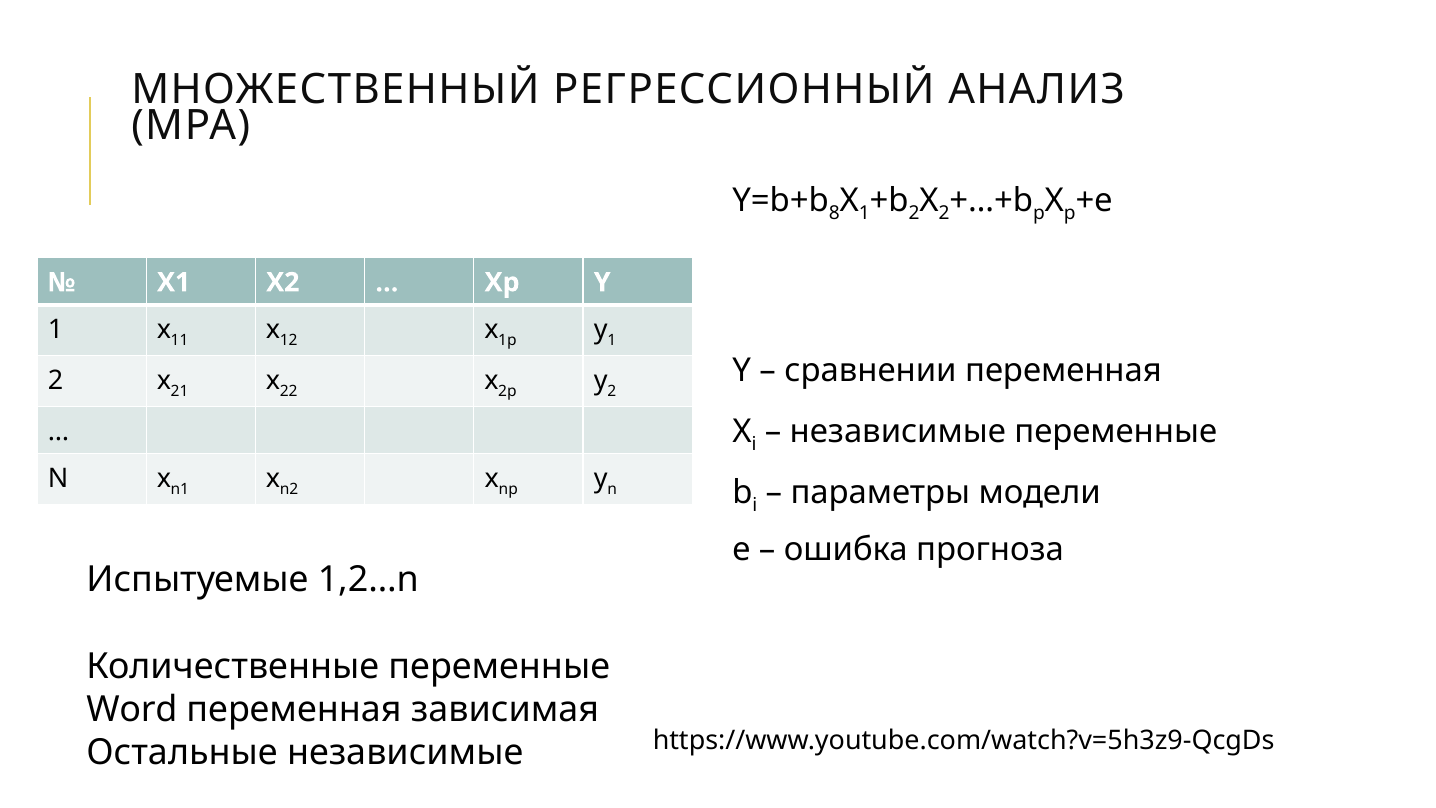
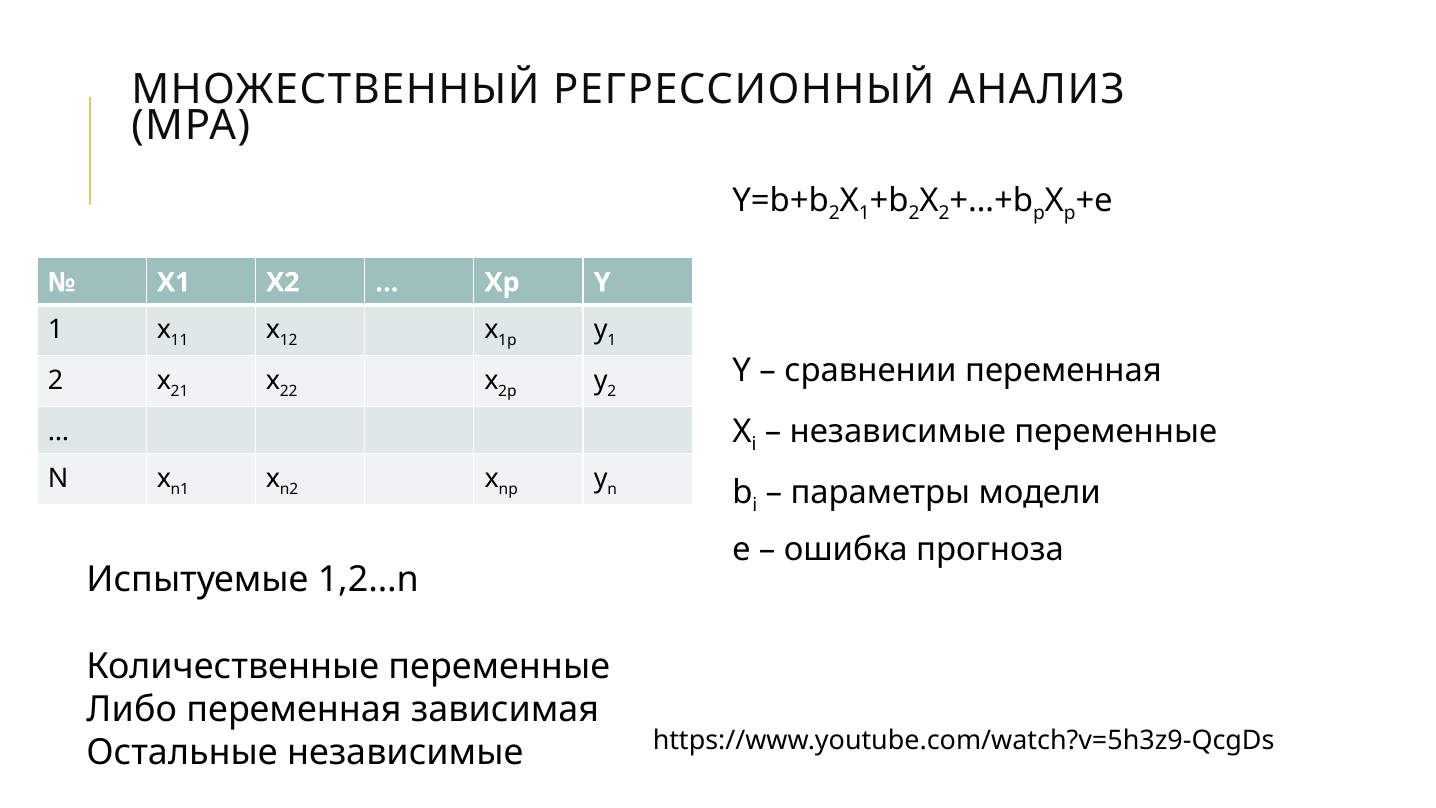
8 at (834, 213): 8 -> 2
Word: Word -> Либо
